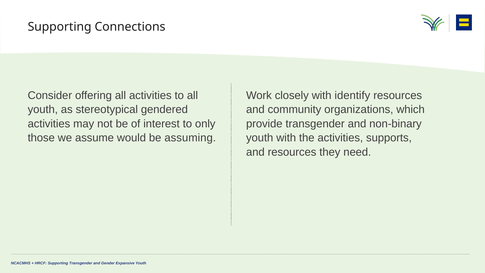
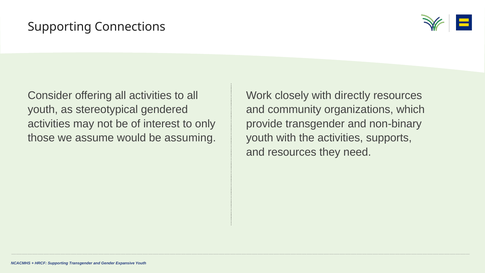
identify: identify -> directly
